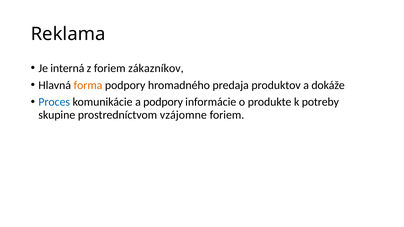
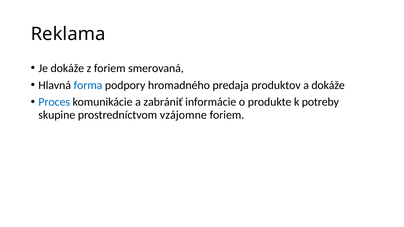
Je interná: interná -> dokáže
zákazníkov: zákazníkov -> smerovaná
forma colour: orange -> blue
a podpory: podpory -> zabrániť
